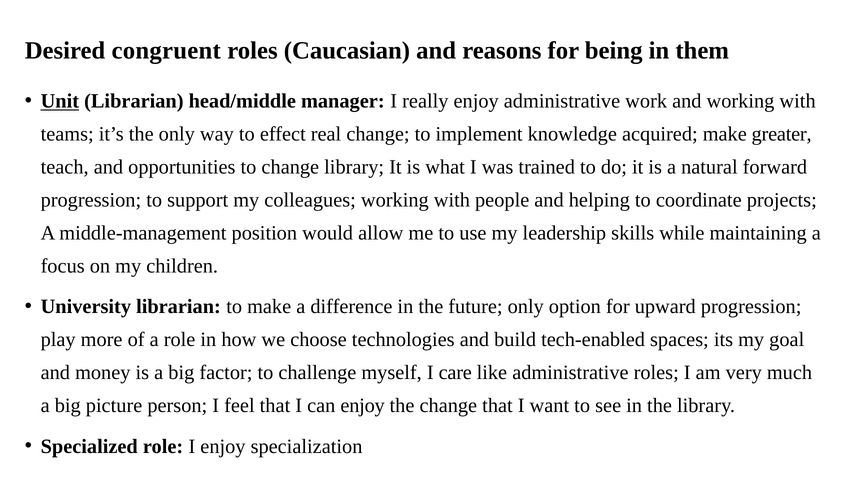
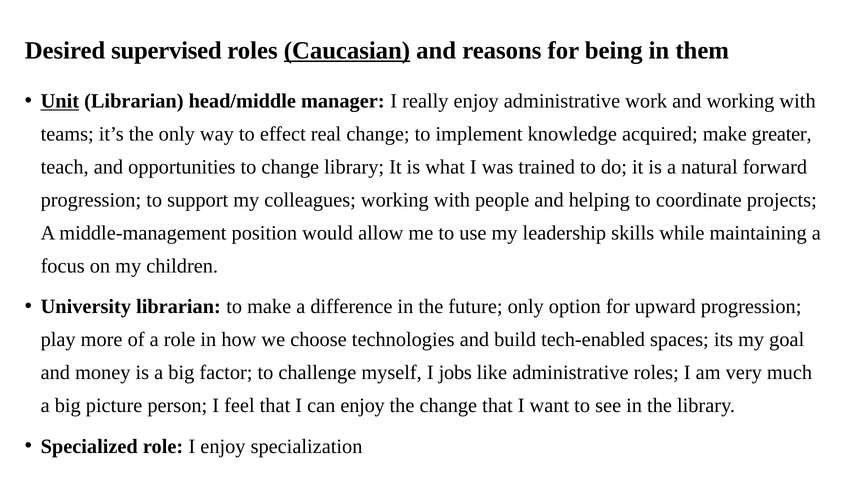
congruent: congruent -> supervised
Caucasian underline: none -> present
care: care -> jobs
